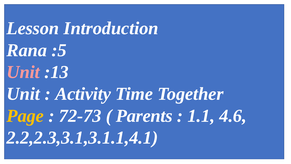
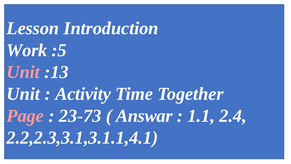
Rana: Rana -> Work
Page colour: yellow -> pink
72-73: 72-73 -> 23-73
Parents: Parents -> Answar
4.6: 4.6 -> 2.4
